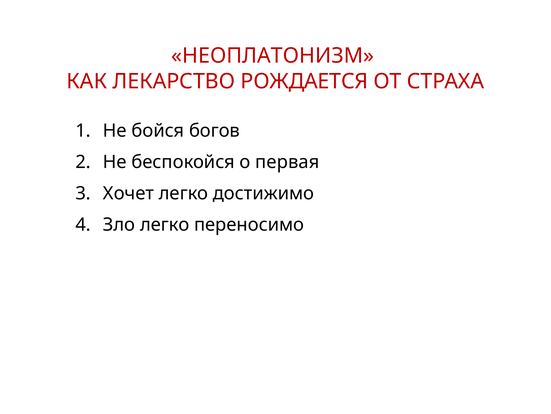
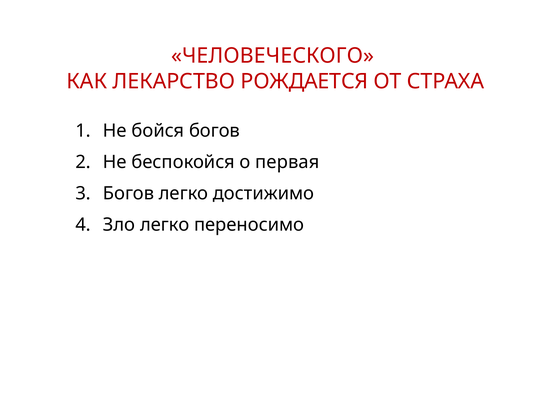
НЕОПЛАТОНИЗМ: НЕОПЛАТОНИЗМ -> ЧЕЛОВЕЧЕСКОГО
Хочет at (129, 193): Хочет -> Богов
